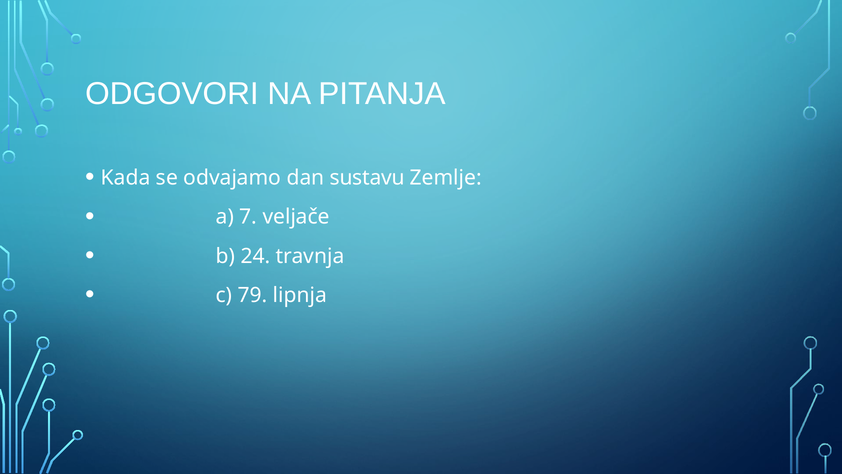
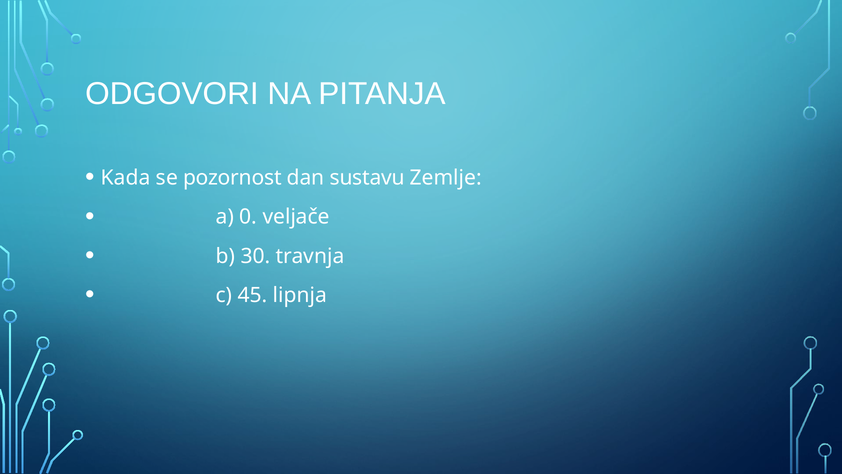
odvajamo: odvajamo -> pozornost
7: 7 -> 0
24: 24 -> 30
79: 79 -> 45
